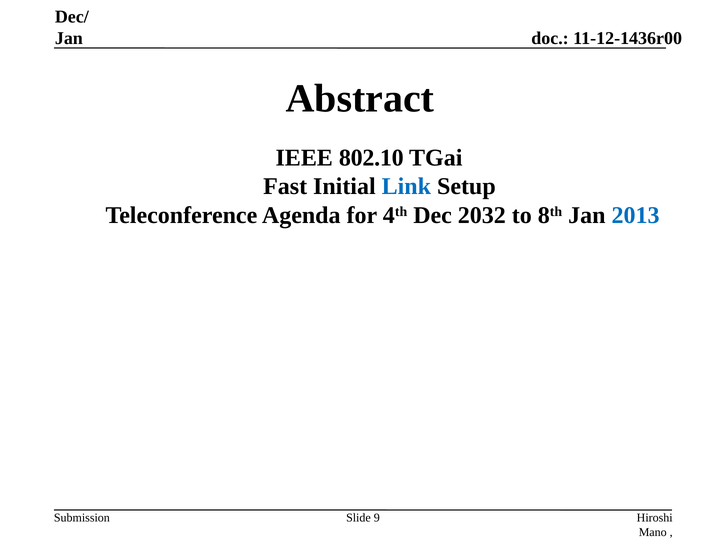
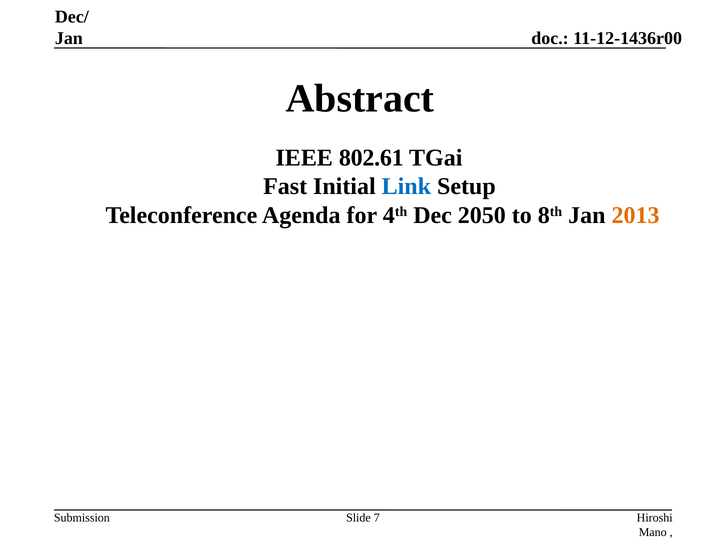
802.10: 802.10 -> 802.61
2032: 2032 -> 2050
2013 colour: blue -> orange
9: 9 -> 7
